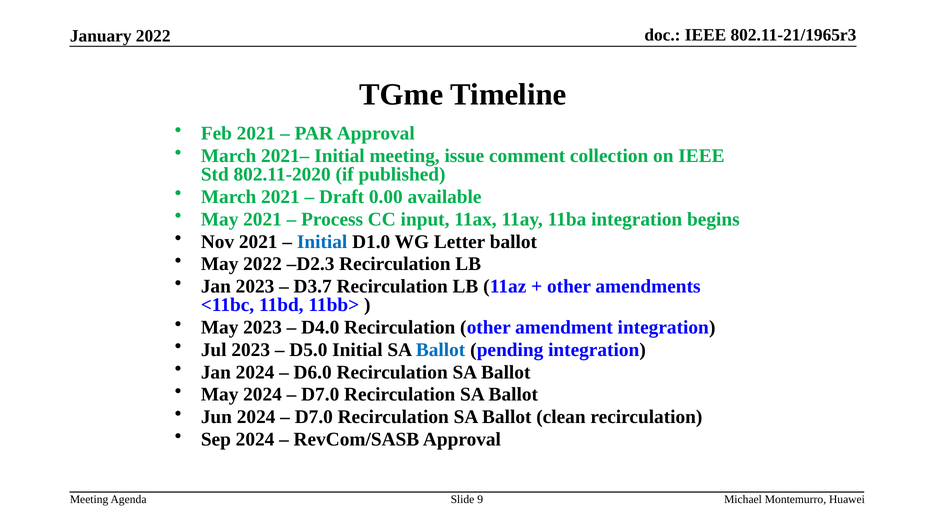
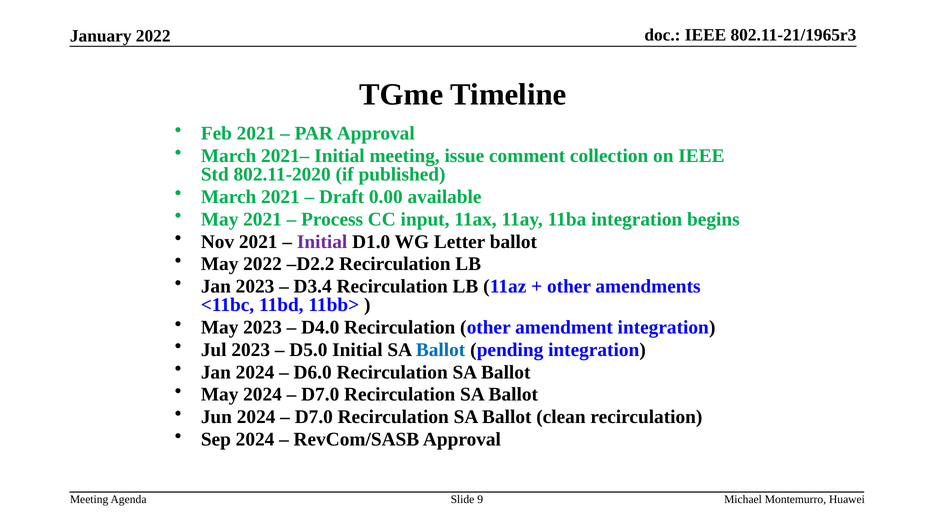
Initial at (322, 242) colour: blue -> purple
D2.3: D2.3 -> D2.2
D3.7: D3.7 -> D3.4
